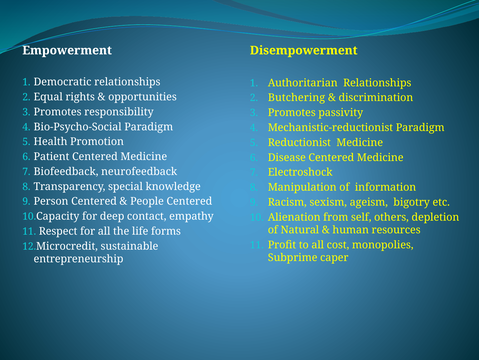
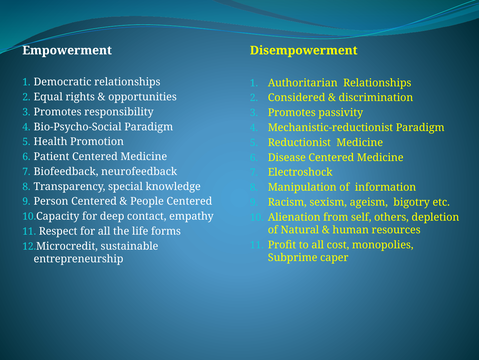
Butchering: Butchering -> Considered
